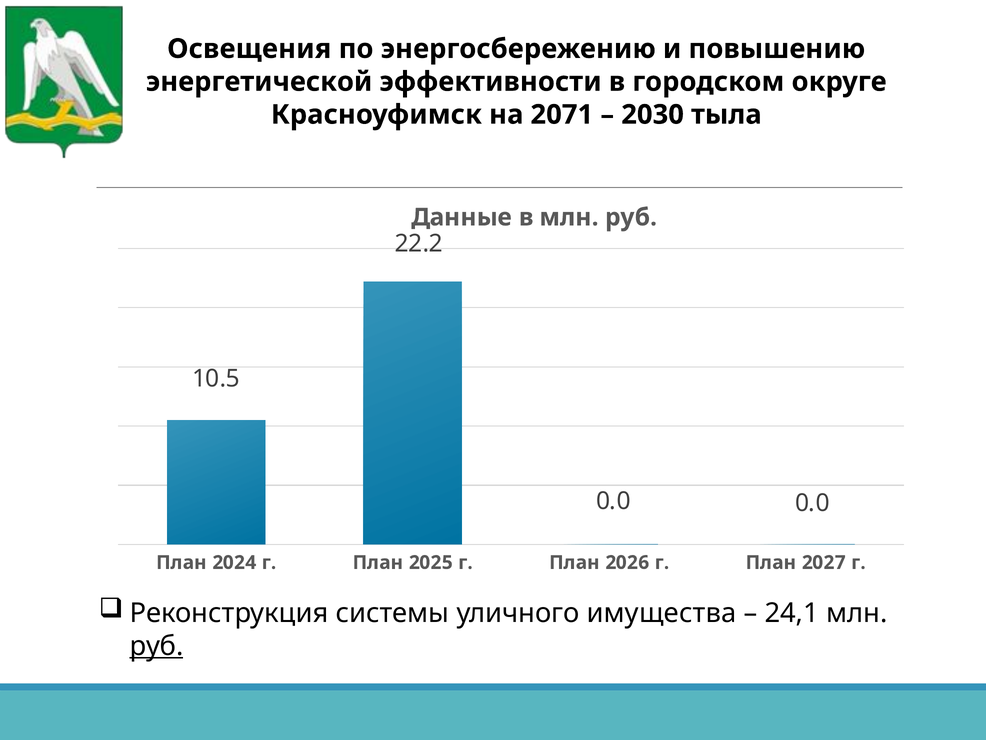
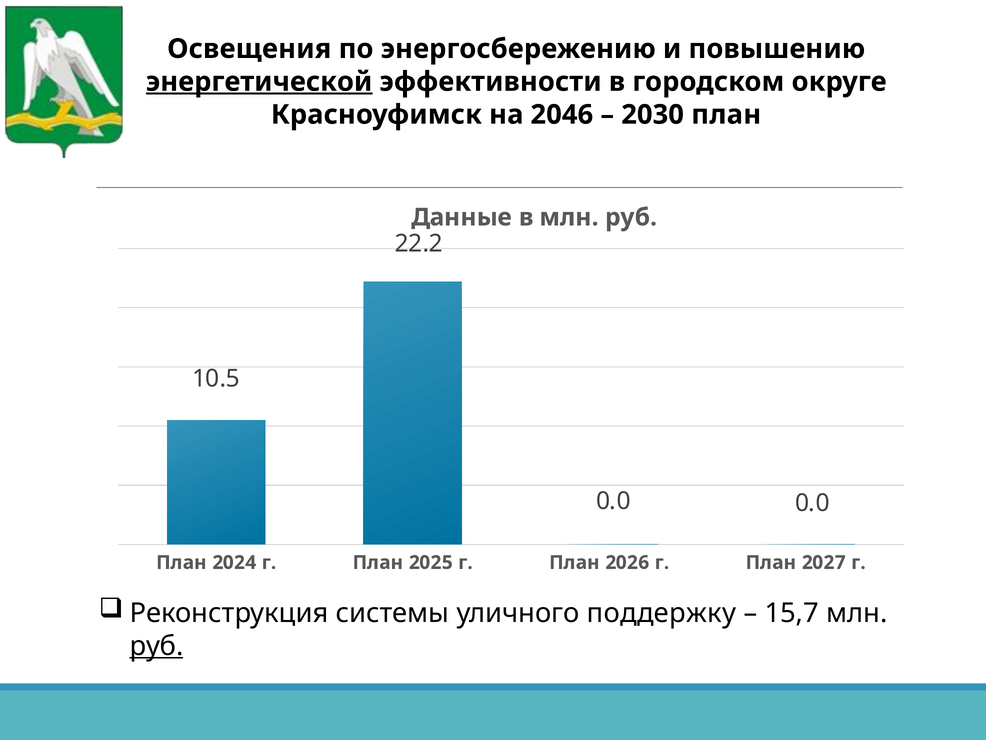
энергетической underline: none -> present
2071: 2071 -> 2046
2030 тыла: тыла -> план
имущества: имущества -> поддержку
24,1: 24,1 -> 15,7
